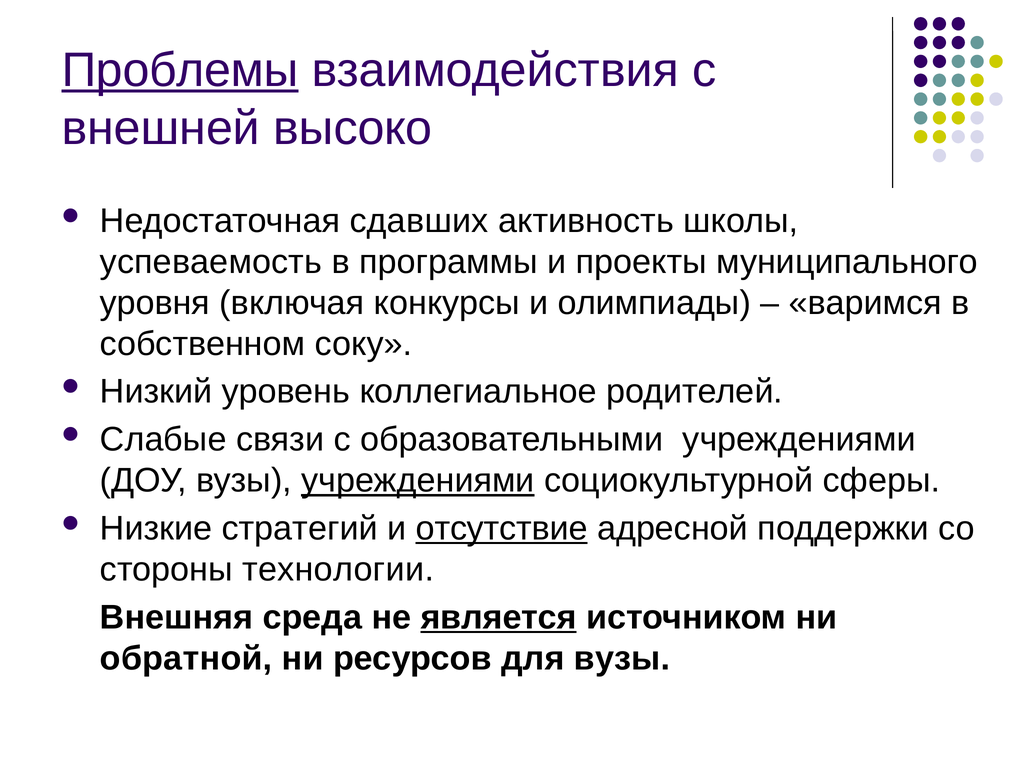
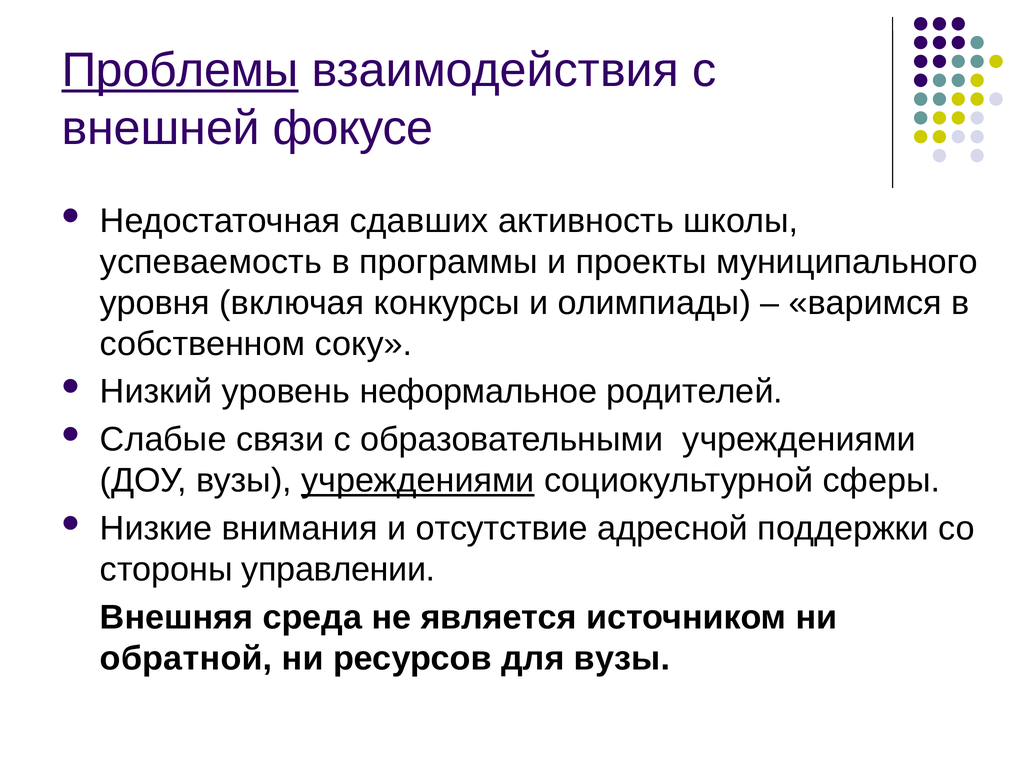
высоко: высоко -> фокусе
коллегиальное: коллегиальное -> неформальное
стратегий: стратегий -> внимания
отсутствие underline: present -> none
технологии: технологии -> управлении
является underline: present -> none
